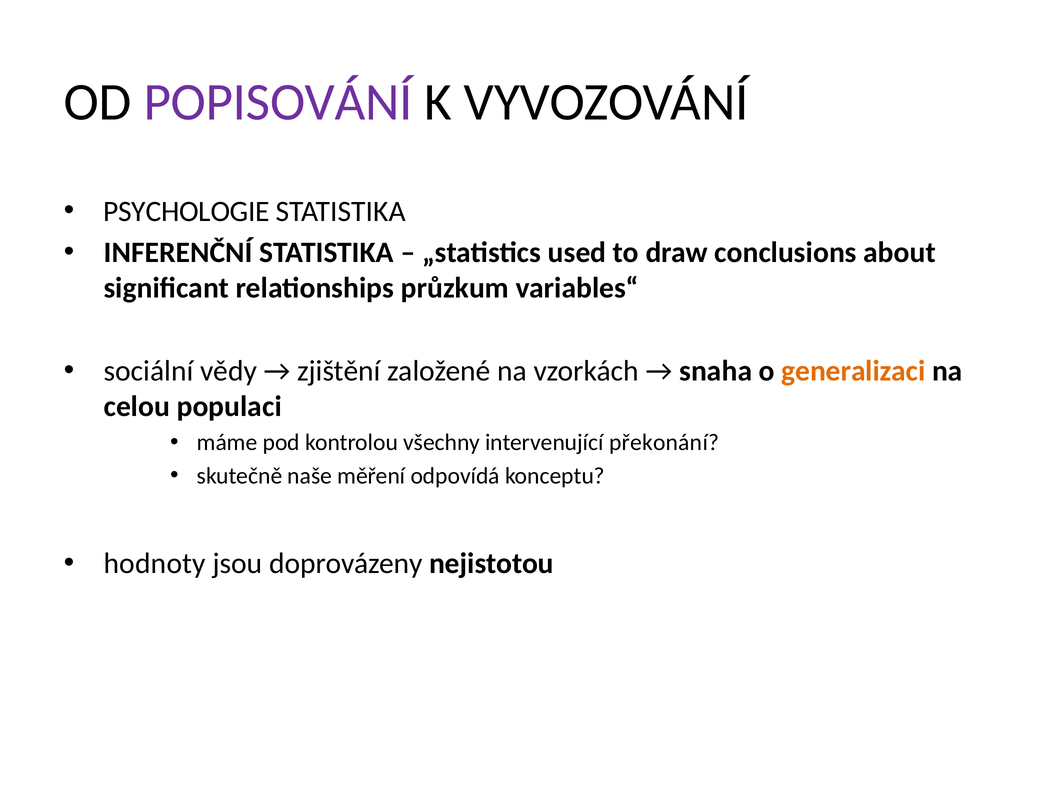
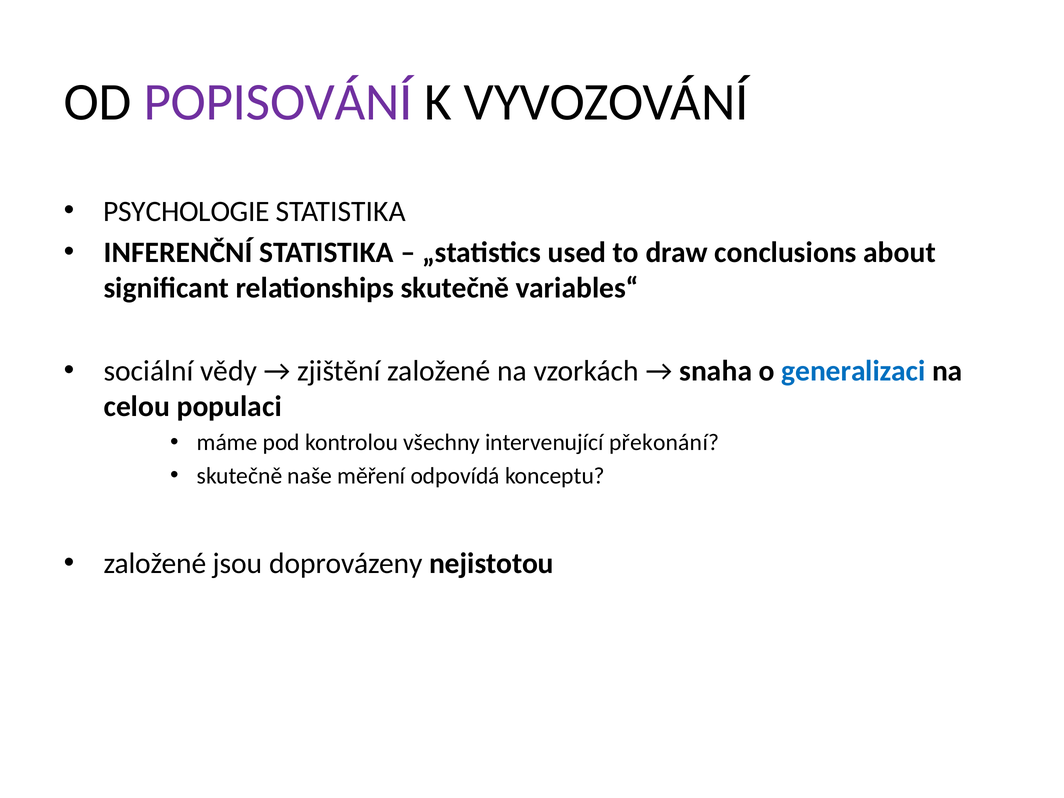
relationships průzkum: průzkum -> skutečně
generalizaci colour: orange -> blue
hodnoty at (155, 564): hodnoty -> založené
